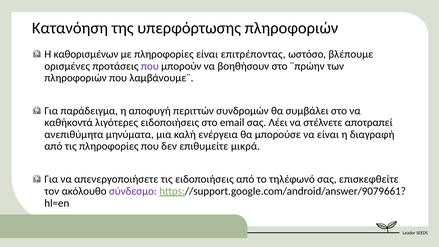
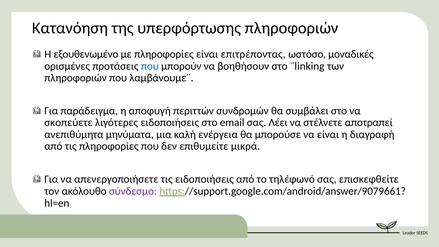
καθορισμένων: καθορισμένων -> εξουθενωμένο
βλέπουμε: βλέπουμε -> μοναδικές
που at (150, 66) colour: purple -> blue
¨πρώην: ¨πρώην -> ¨linking
καθήκοντά: καθήκοντά -> σκοπεύετε
